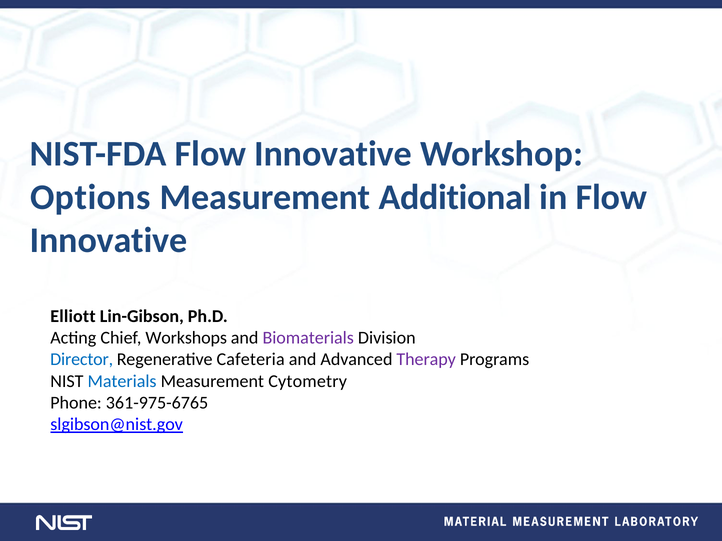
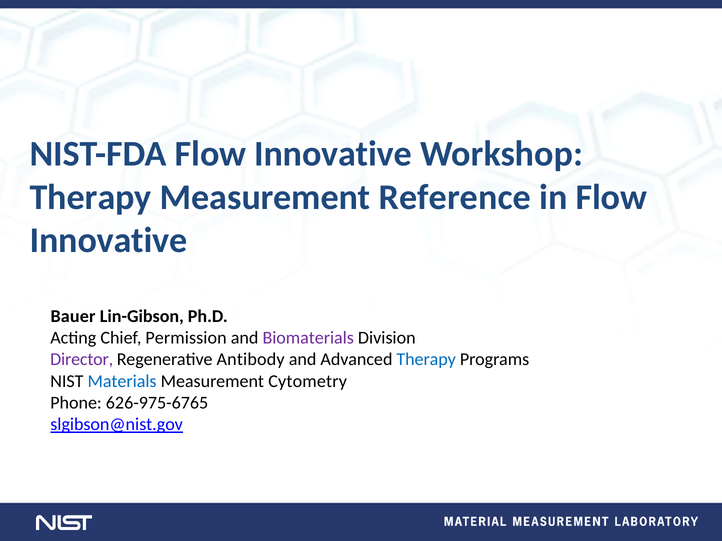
Options at (90, 197): Options -> Therapy
Additional: Additional -> Reference
Elliott: Elliott -> Bauer
Workshops: Workshops -> Permission
Director colour: blue -> purple
Cafeteria: Cafeteria -> Antibody
Therapy at (426, 360) colour: purple -> blue
361-975-6765: 361-975-6765 -> 626-975-6765
